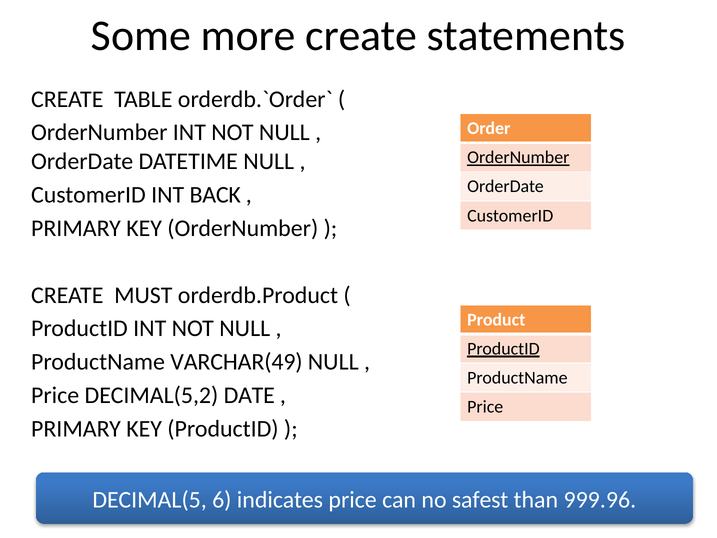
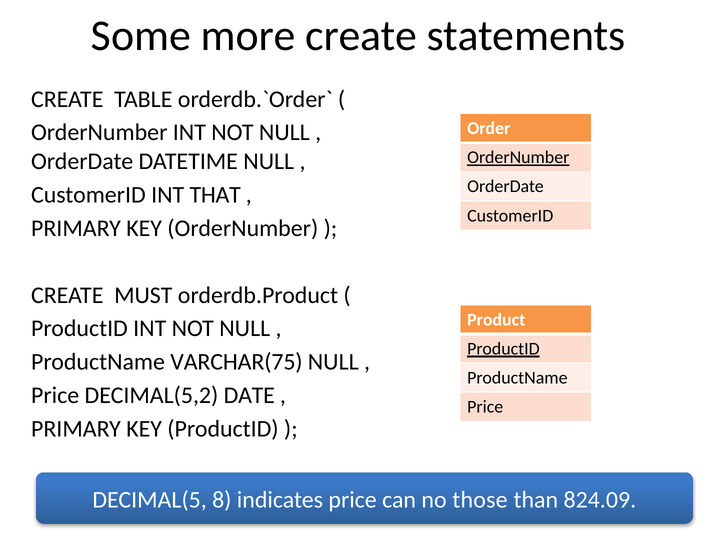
BACK: BACK -> THAT
VARCHAR(49: VARCHAR(49 -> VARCHAR(75
6: 6 -> 8
safest: safest -> those
999.96: 999.96 -> 824.09
